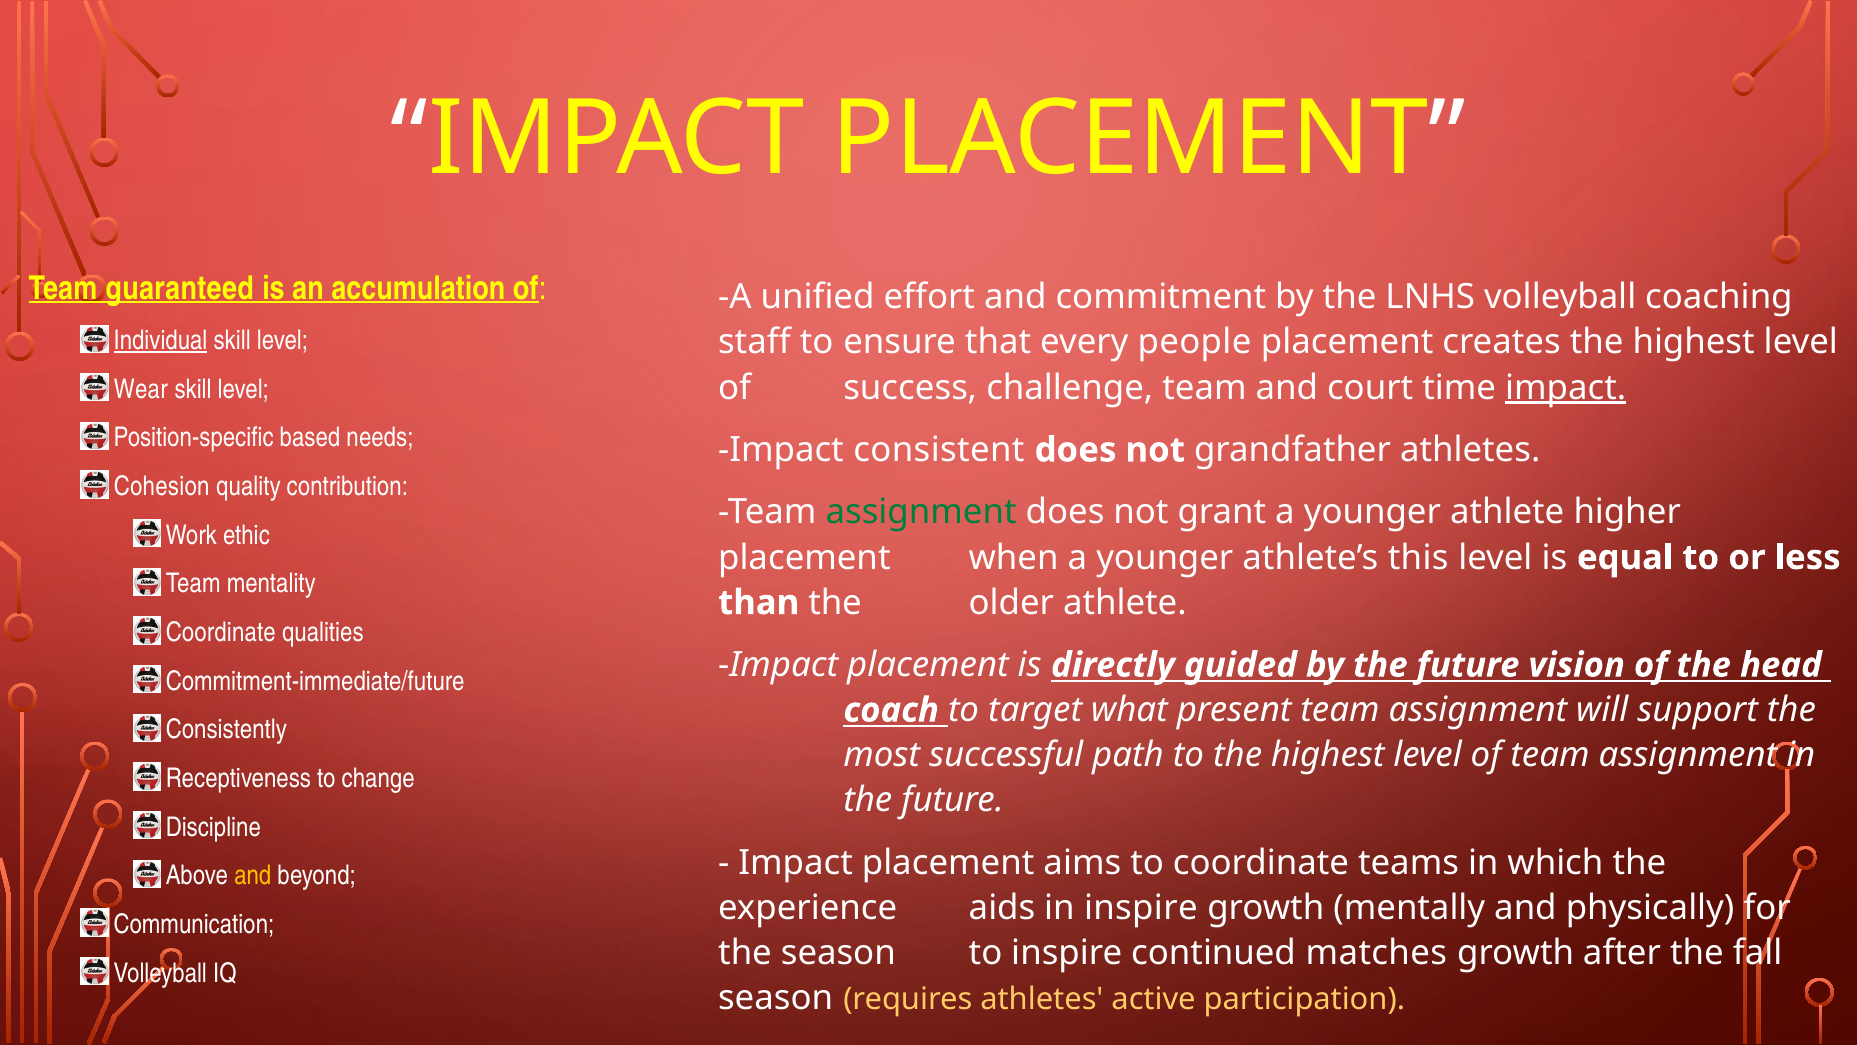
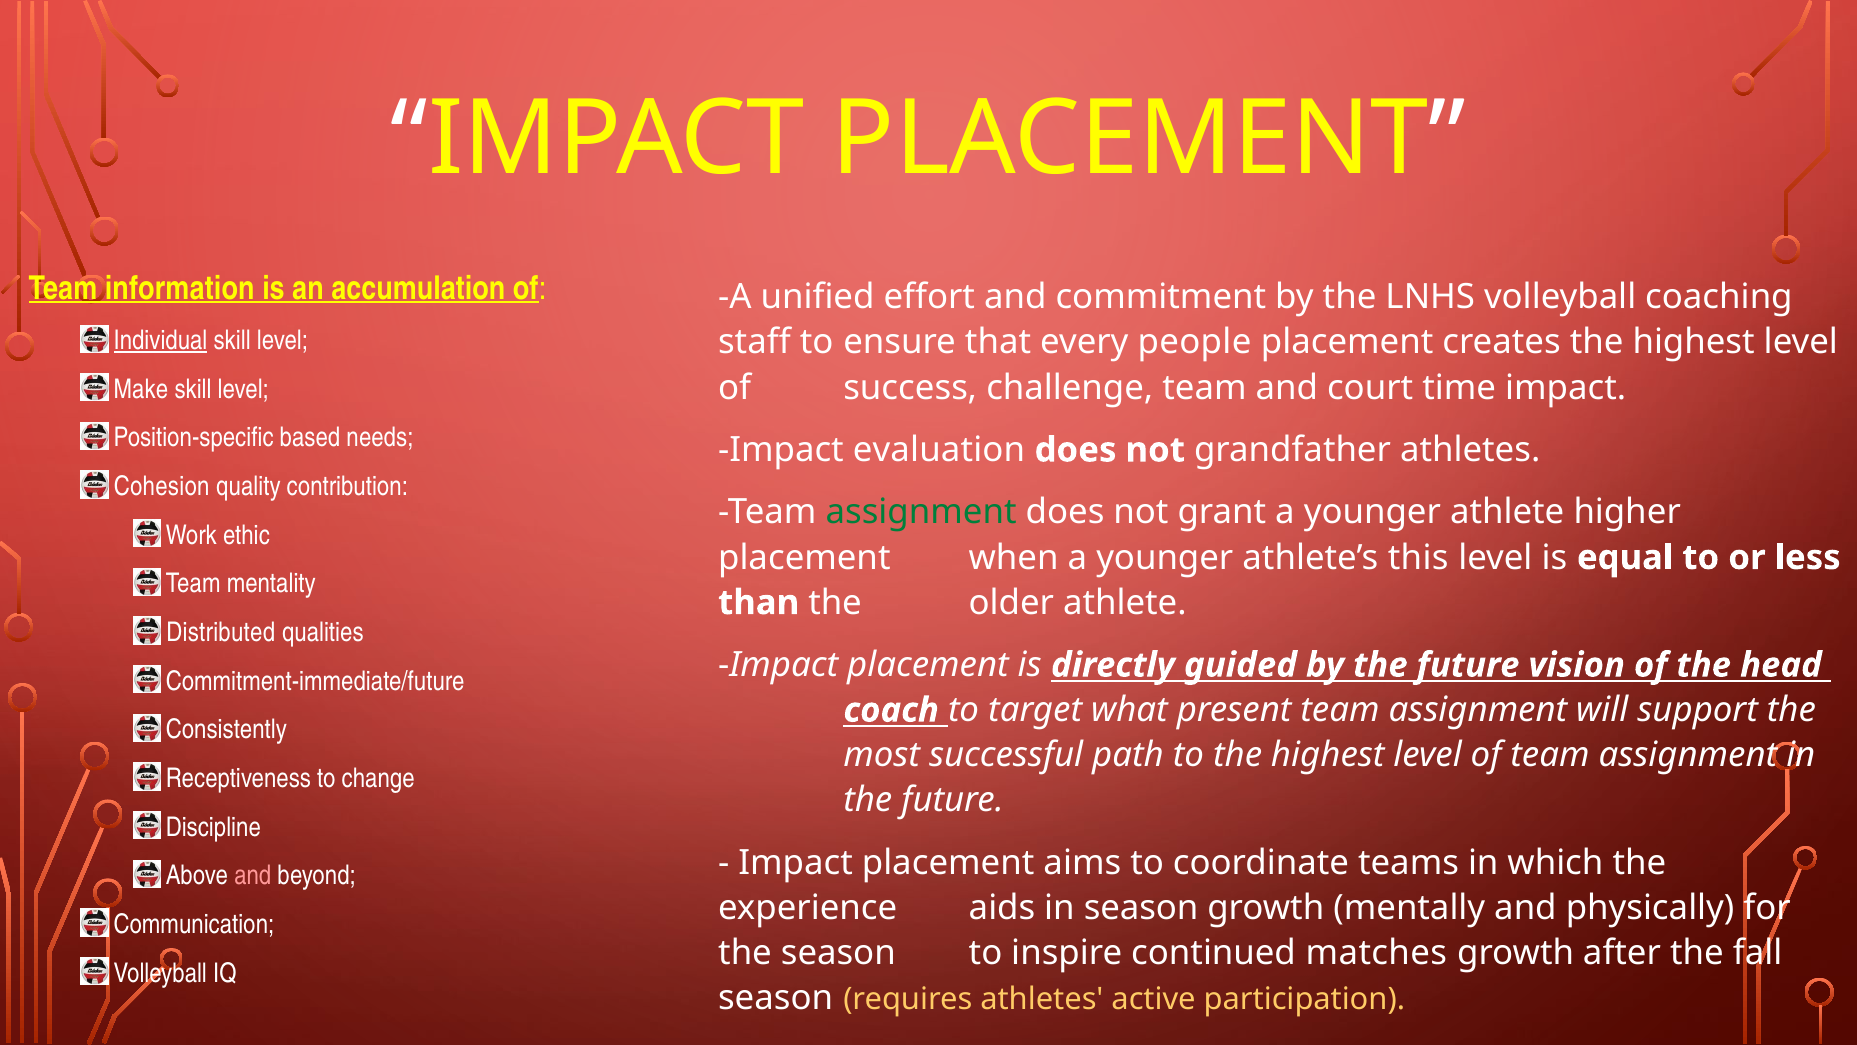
guaranteed: guaranteed -> information
impact at (1566, 387) underline: present -> none
Wear: Wear -> Make
consistent: consistent -> evaluation
Coordinate at (221, 632): Coordinate -> Distributed
and at (253, 875) colour: yellow -> pink
in inspire: inspire -> season
